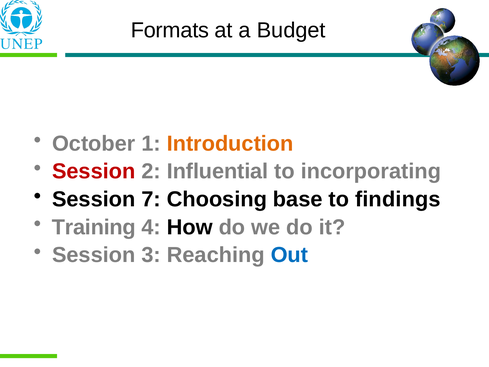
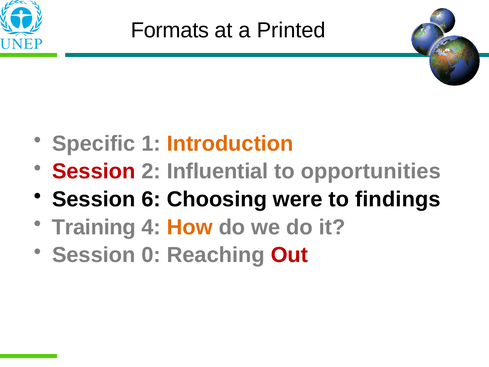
Budget: Budget -> Printed
October: October -> Specific
incorporating: incorporating -> opportunities
7: 7 -> 6
base: base -> were
How colour: black -> orange
3: 3 -> 0
Out colour: blue -> red
